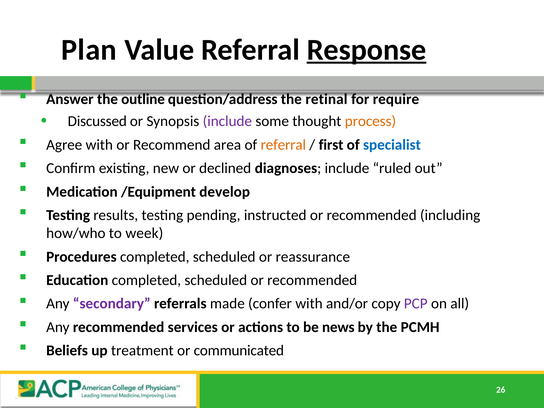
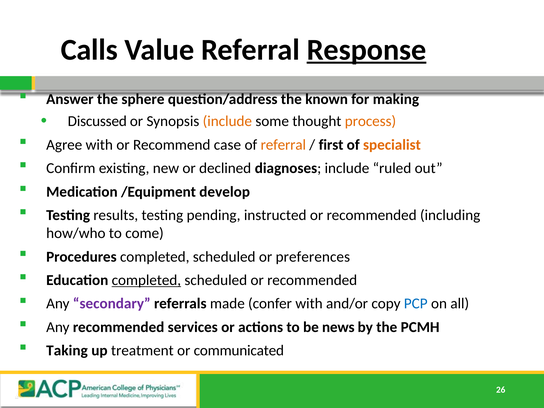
Plan: Plan -> Calls
outline: outline -> sphere
retinal: retinal -> known
require: require -> making
include at (227, 121) colour: purple -> orange
area: area -> case
specialist colour: blue -> orange
week: week -> come
reassurance: reassurance -> preferences
completed at (146, 280) underline: none -> present
PCP colour: purple -> blue
Beliefs: Beliefs -> Taking
